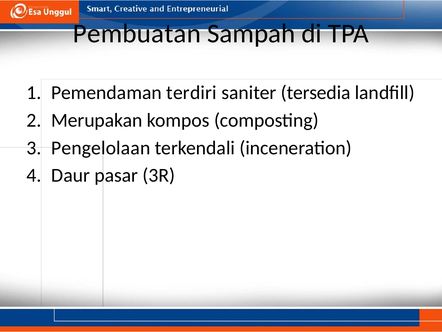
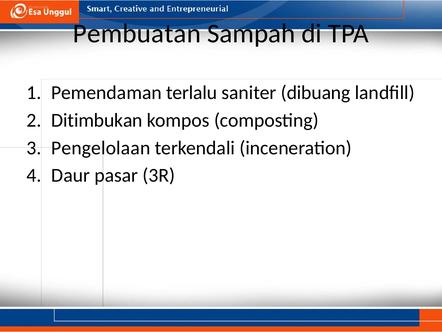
terdiri: terdiri -> terlalu
tersedia: tersedia -> dibuang
Merupakan: Merupakan -> Ditimbukan
